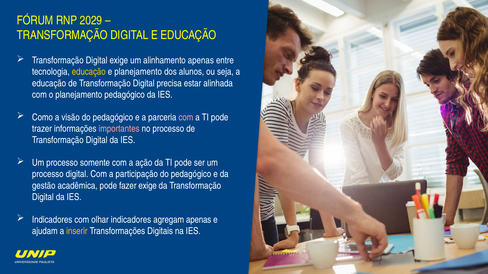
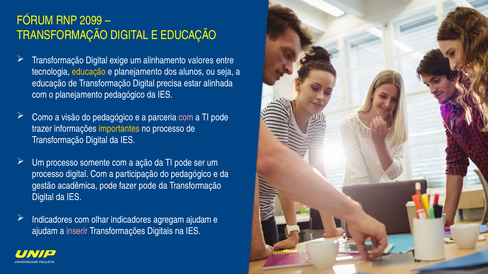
2029: 2029 -> 2099
alinhamento apenas: apenas -> valores
importantes colour: pink -> yellow
fazer exige: exige -> pode
agregam apenas: apenas -> ajudam
inserir colour: yellow -> pink
